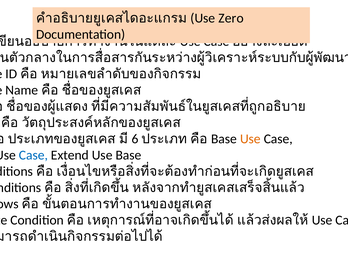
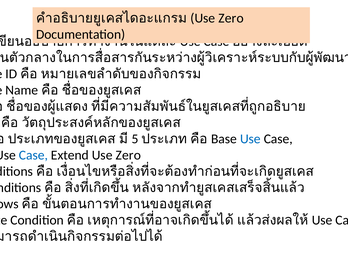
6: 6 -> 5
Use at (250, 139) colour: orange -> blue
Extend Use Base: Base -> Zero
